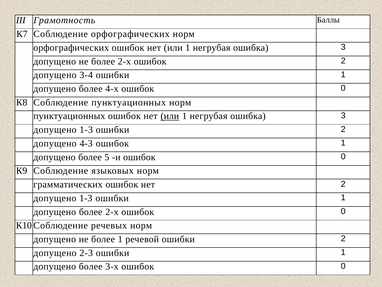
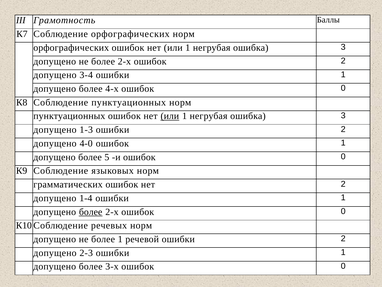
4-3: 4-3 -> 4-0
1-3 at (86, 198): 1-3 -> 1-4
более at (91, 211) underline: none -> present
